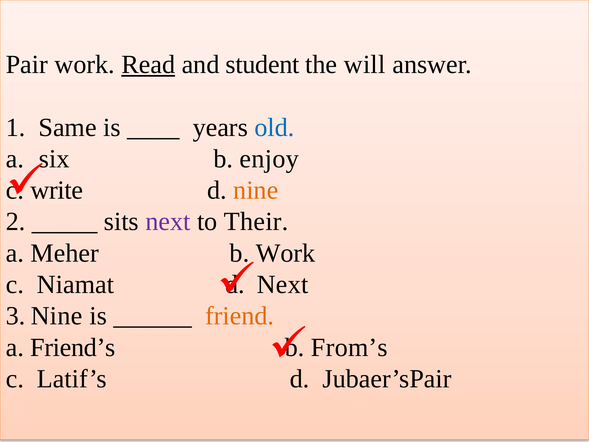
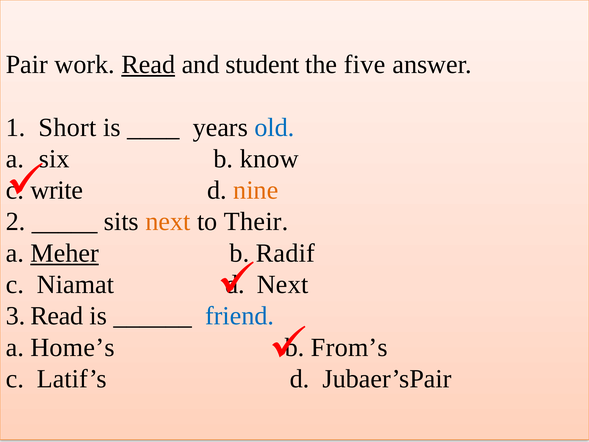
will: will -> five
Same: Same -> Short
enjoy: enjoy -> know
next at (168, 222) colour: purple -> orange
Meher underline: none -> present
b Work: Work -> Radif
3 Nine: Nine -> Read
friend colour: orange -> blue
Friend’s: Friend’s -> Home’s
